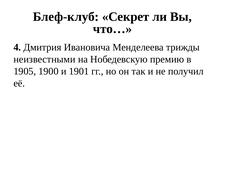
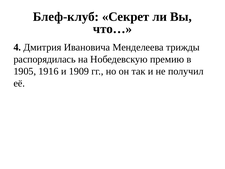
неизвестными: неизвестными -> распорядилась
1900: 1900 -> 1916
1901: 1901 -> 1909
